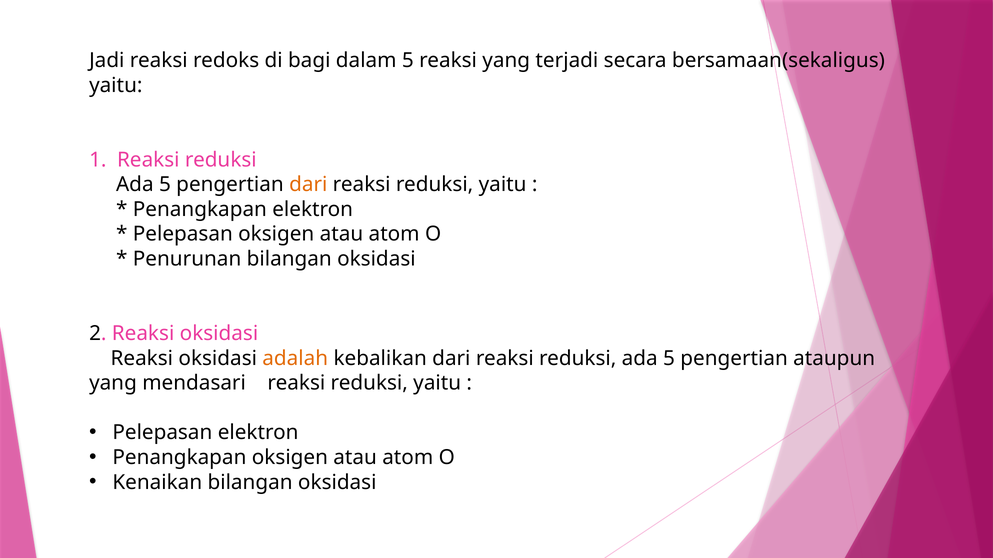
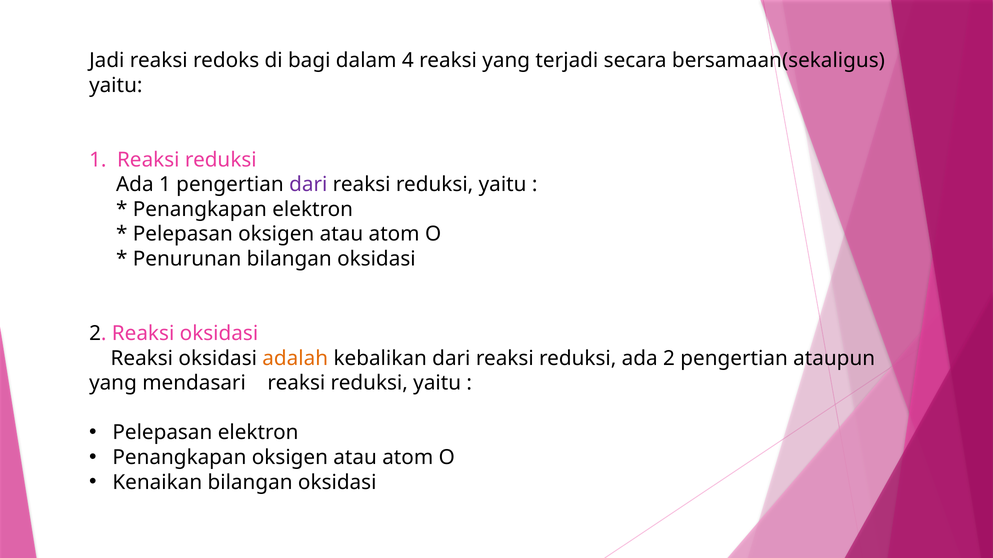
dalam 5: 5 -> 4
5 at (165, 185): 5 -> 1
dari at (308, 185) colour: orange -> purple
5 at (669, 359): 5 -> 2
